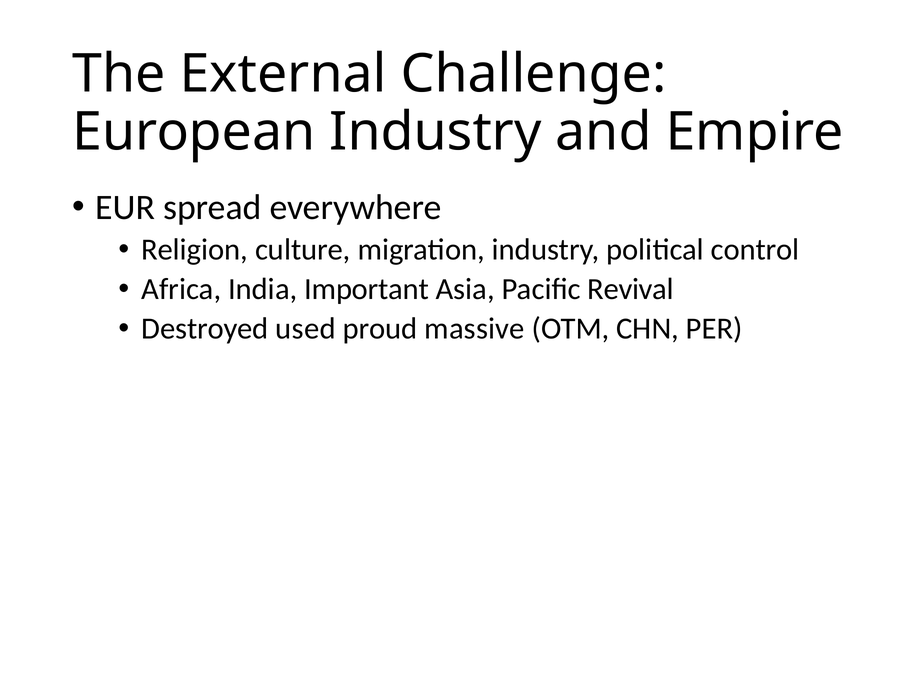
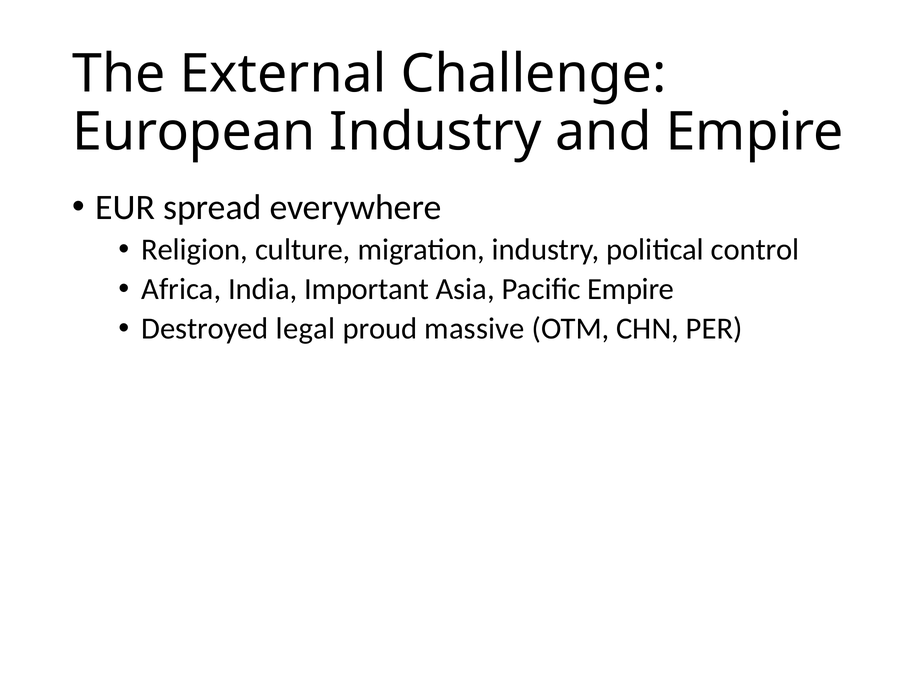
Pacific Revival: Revival -> Empire
used: used -> legal
